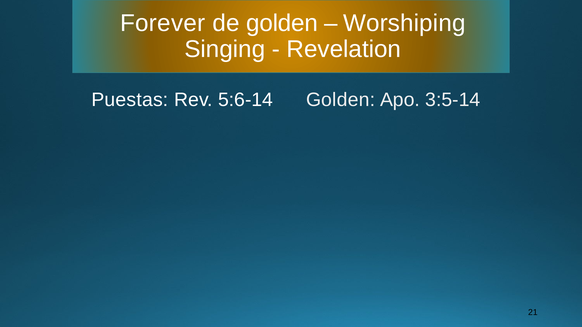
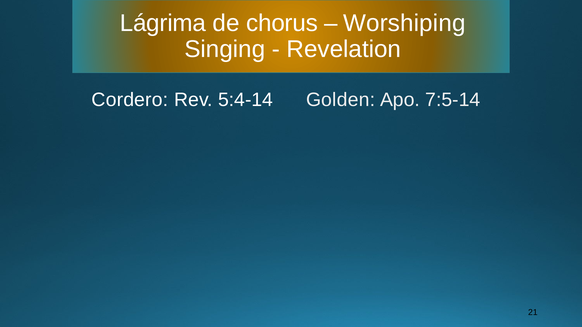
Forever: Forever -> Lágrima
de golden: golden -> chorus
3:5-14: 3:5-14 -> 7:5-14
Puestas: Puestas -> Cordero
5:6-14: 5:6-14 -> 5:4-14
